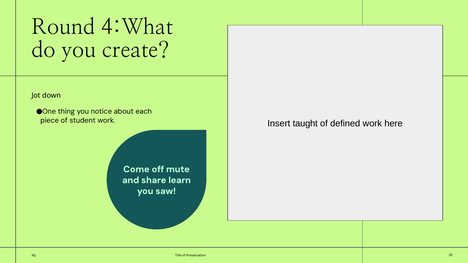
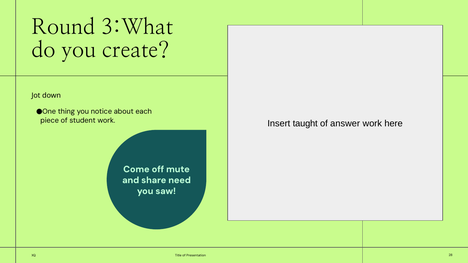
4:What: 4:What -> 3:What
defined: defined -> answer
learn: learn -> need
